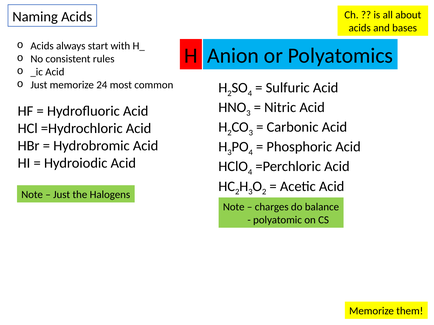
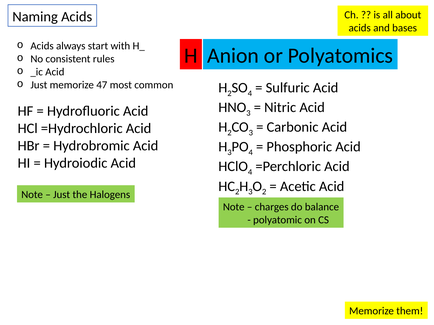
24: 24 -> 47
